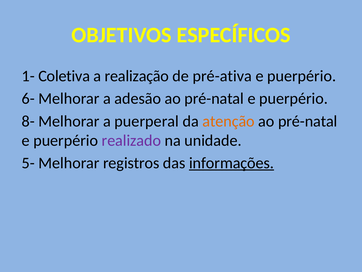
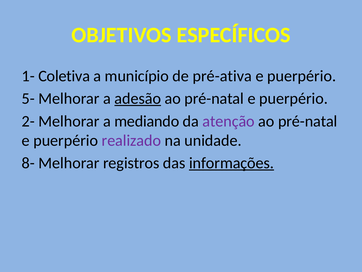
realização: realização -> município
6-: 6- -> 5-
adesão underline: none -> present
8-: 8- -> 2-
puerperal: puerperal -> mediando
atenção colour: orange -> purple
5-: 5- -> 8-
